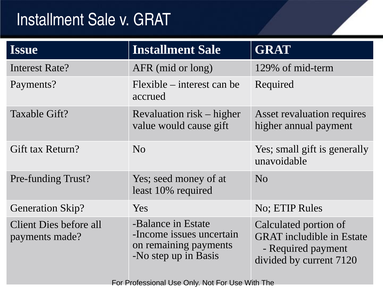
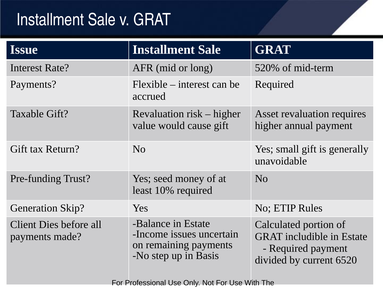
129%: 129% -> 520%
7120: 7120 -> 6520
